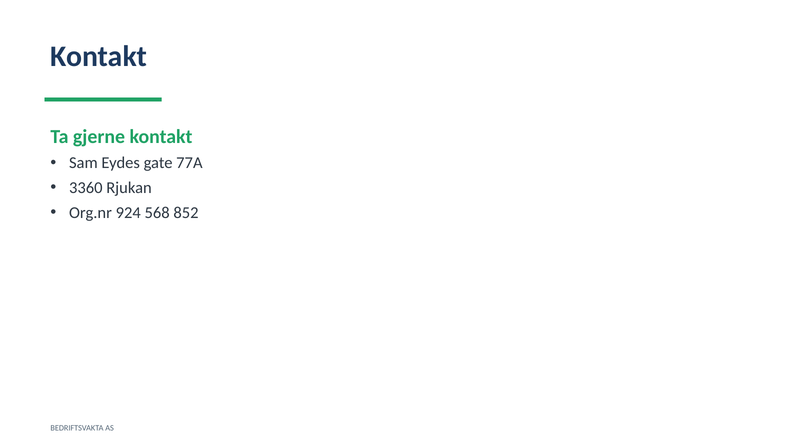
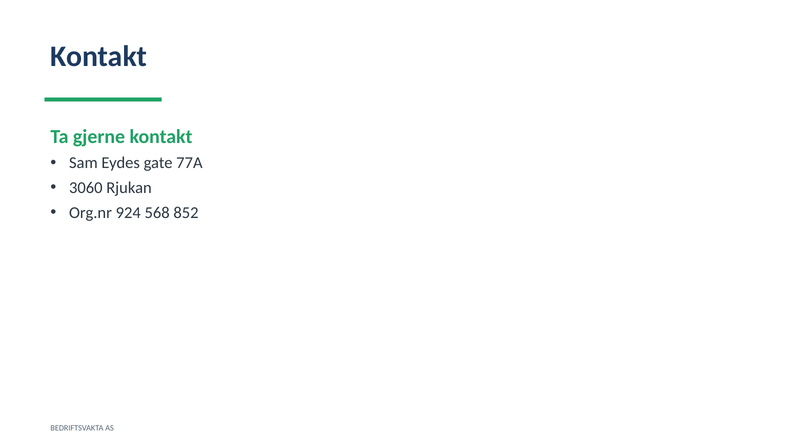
3360: 3360 -> 3060
